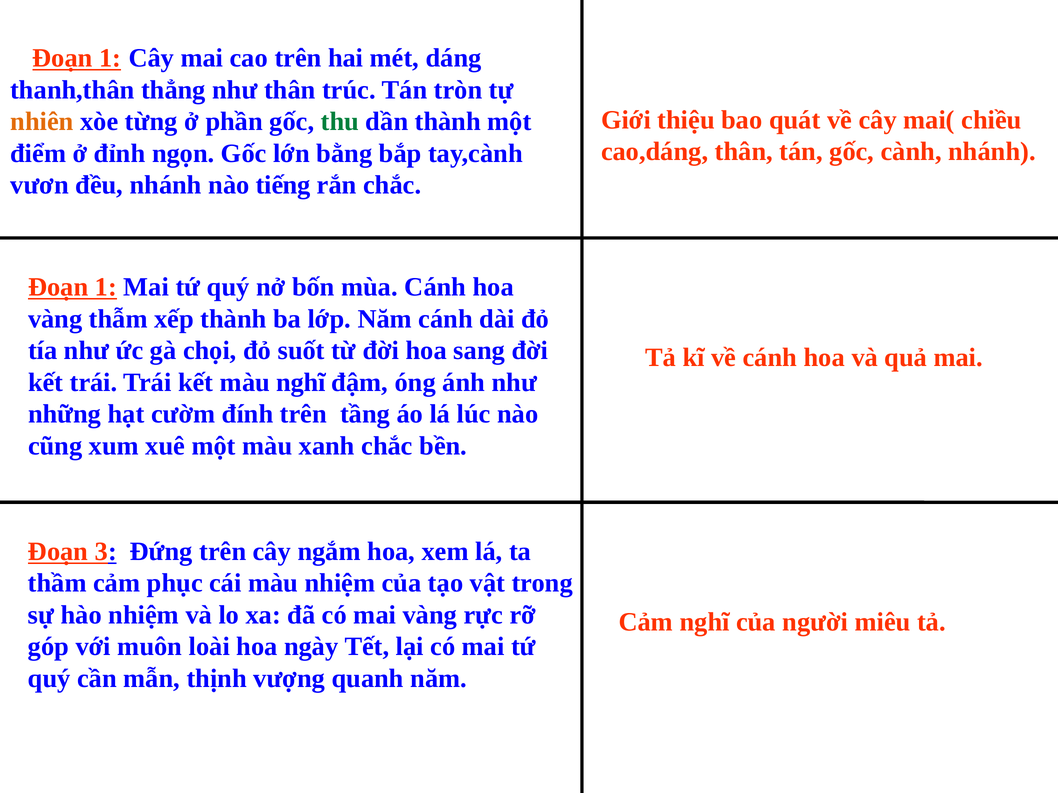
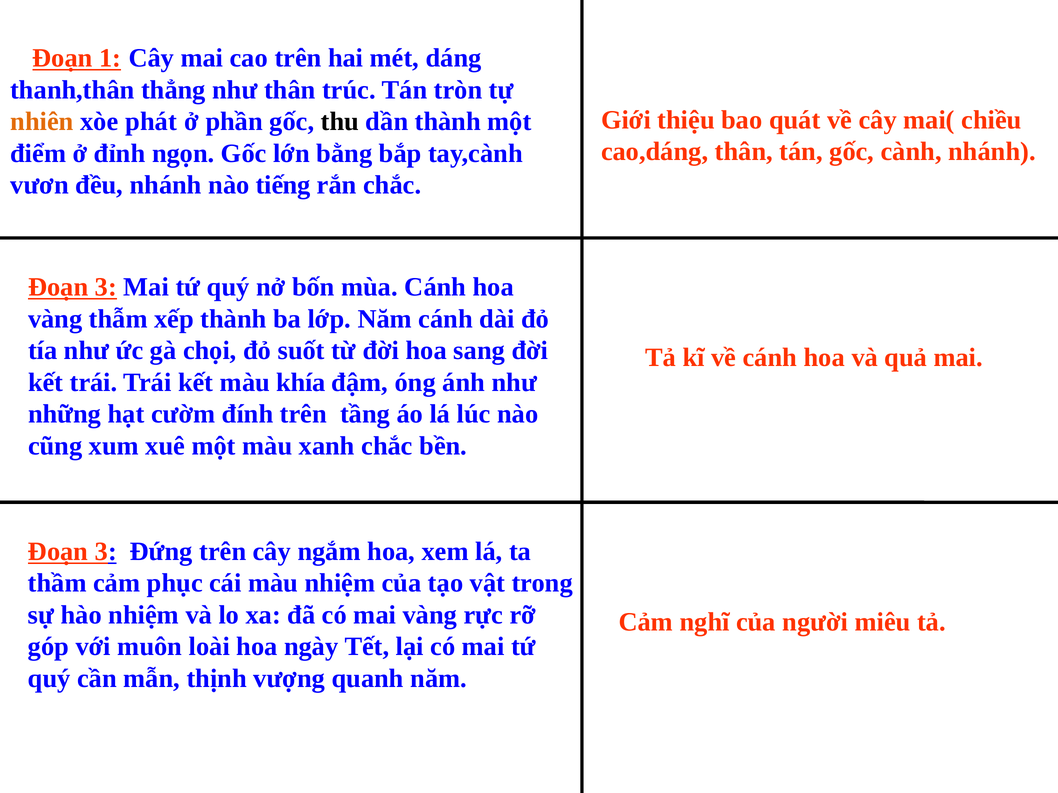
từng: từng -> phát
thu colour: green -> black
1 at (106, 287): 1 -> 3
màu nghĩ: nghĩ -> khía
